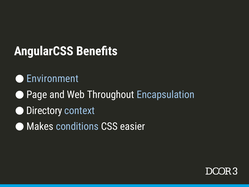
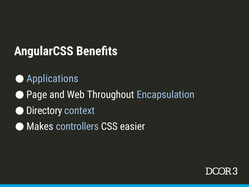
Environment: Environment -> Applications
conditions: conditions -> controllers
